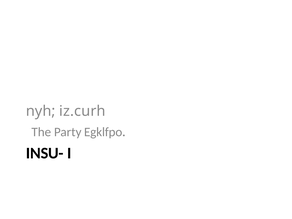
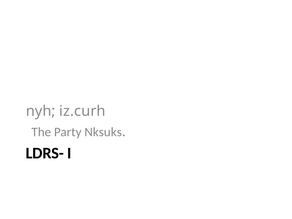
Egklfpo: Egklfpo -> Nksuks
INSU-: INSU- -> LDRS-
